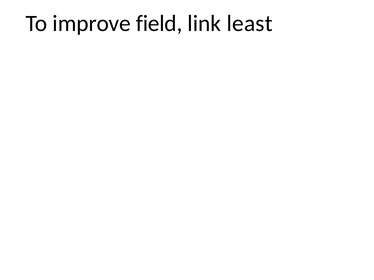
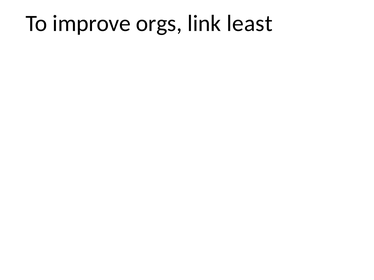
field: field -> orgs
